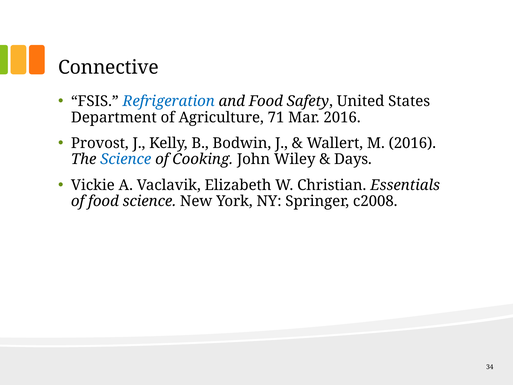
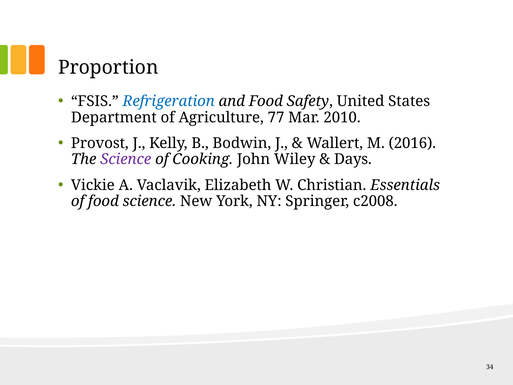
Connective: Connective -> Proportion
71: 71 -> 77
Mar 2016: 2016 -> 2010
Science at (126, 159) colour: blue -> purple
